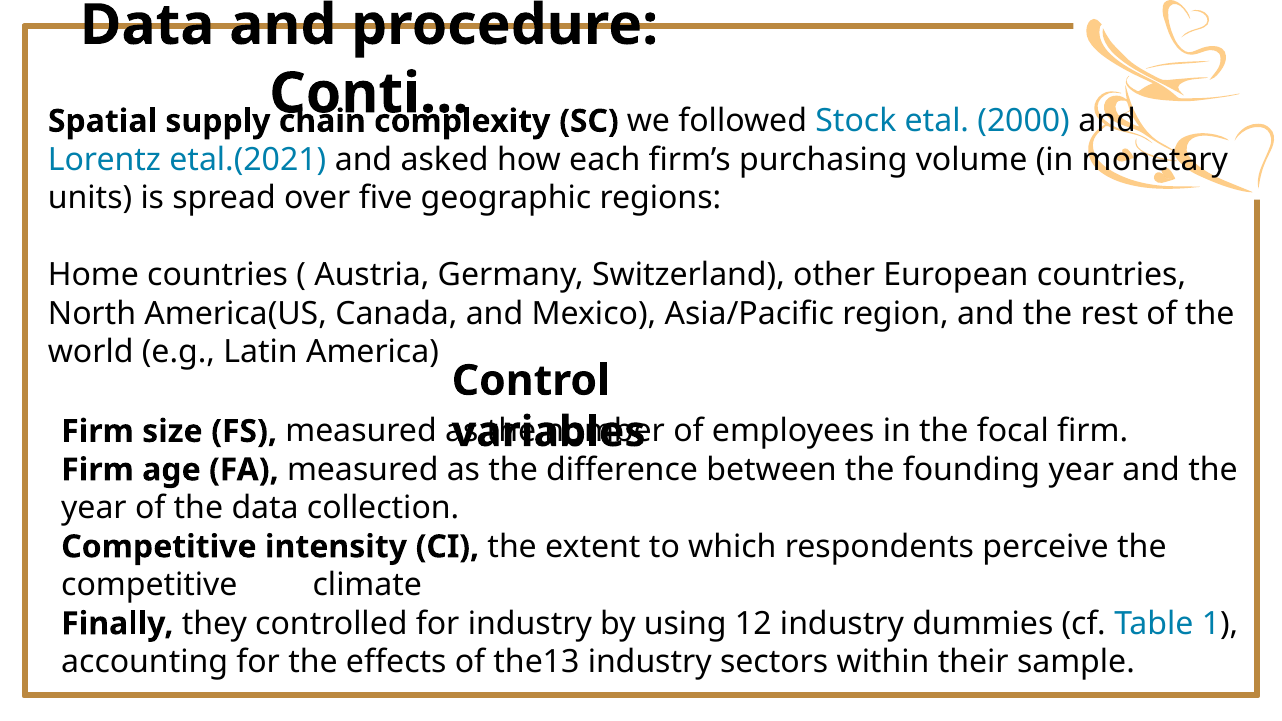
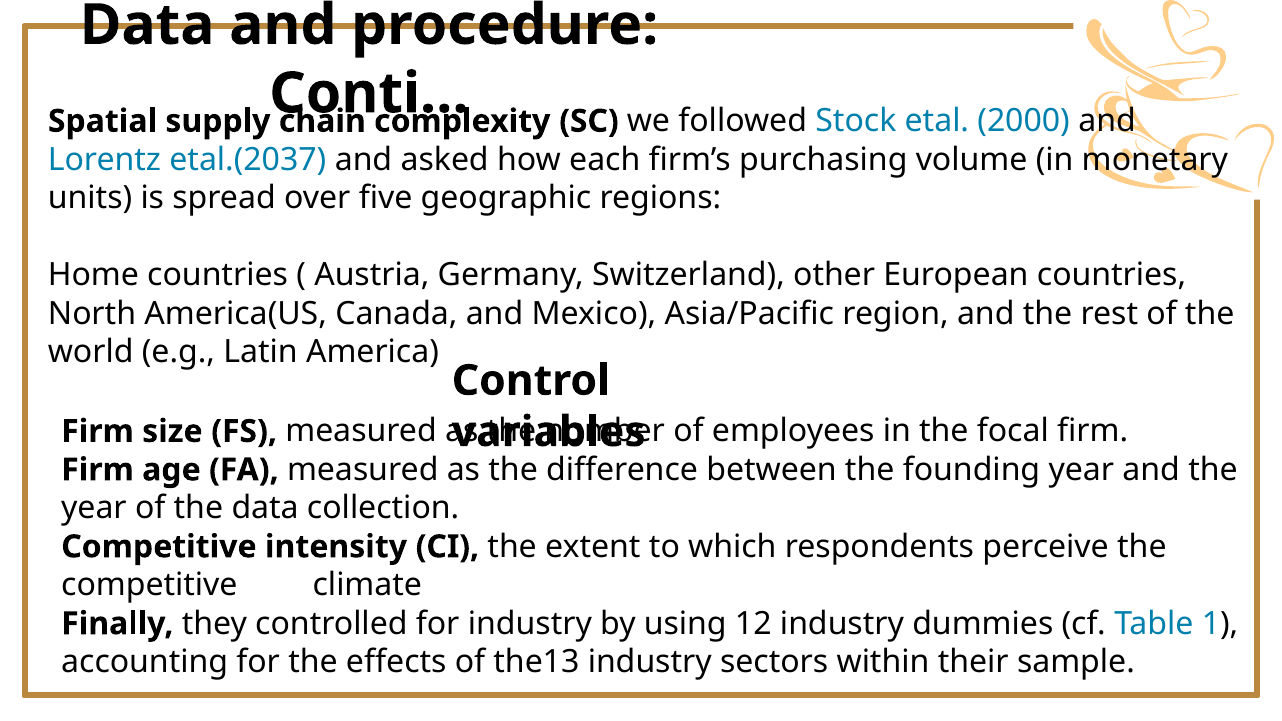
etal.(2021: etal.(2021 -> etal.(2037
